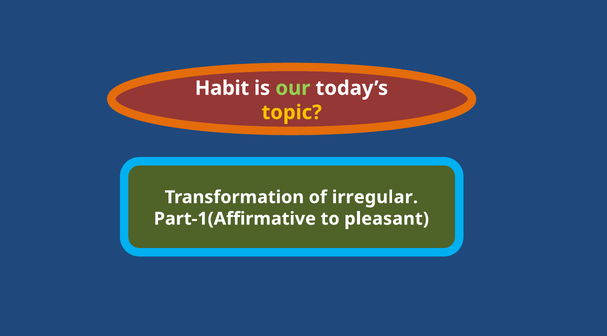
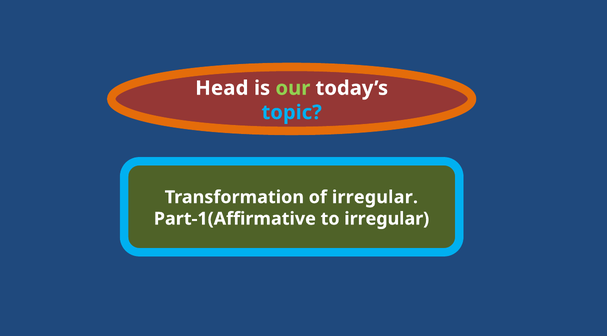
Habit: Habit -> Head
topic colour: yellow -> light blue
to pleasant: pleasant -> irregular
